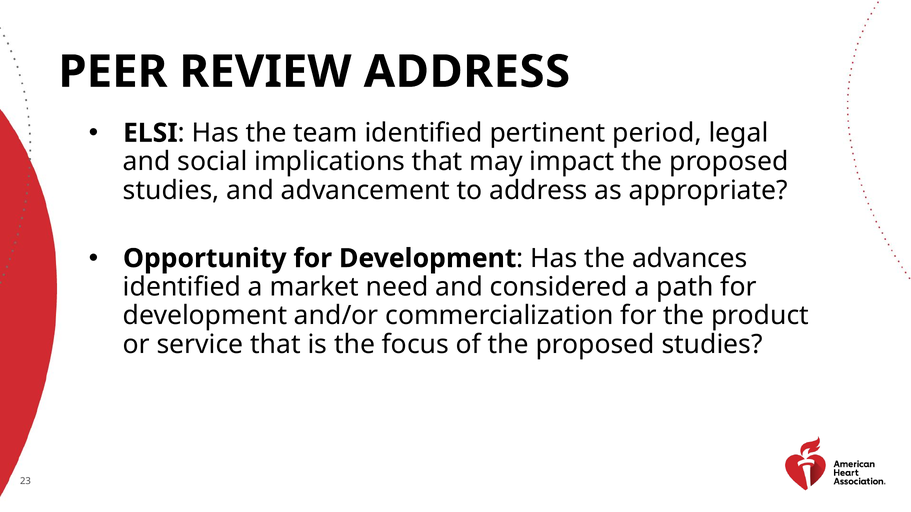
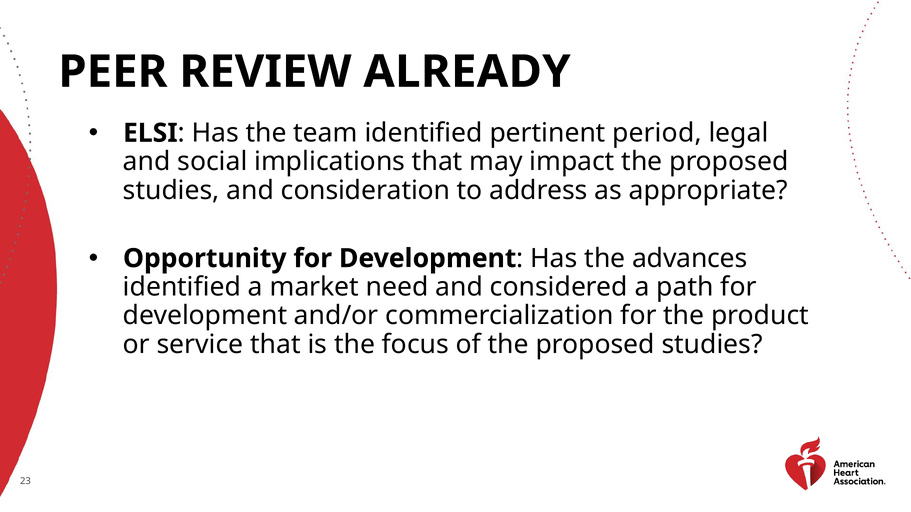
REVIEW ADDRESS: ADDRESS -> ALREADY
advancement: advancement -> consideration
